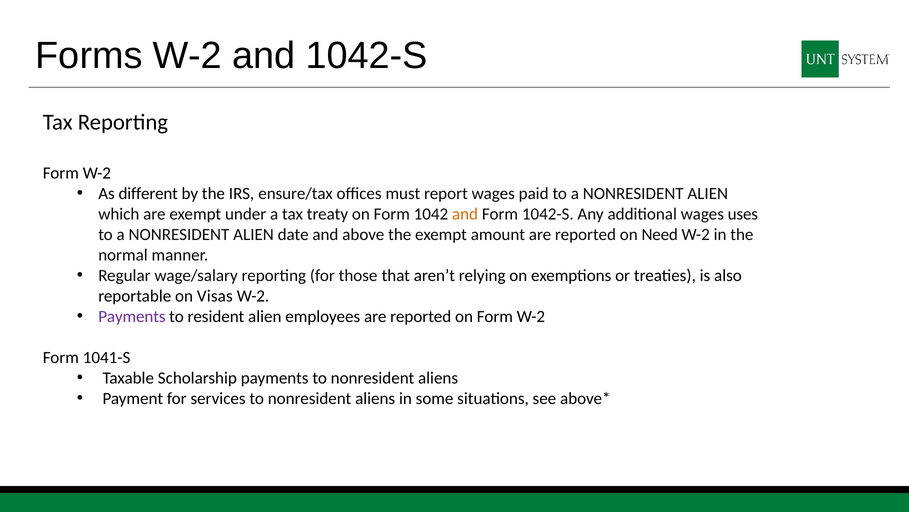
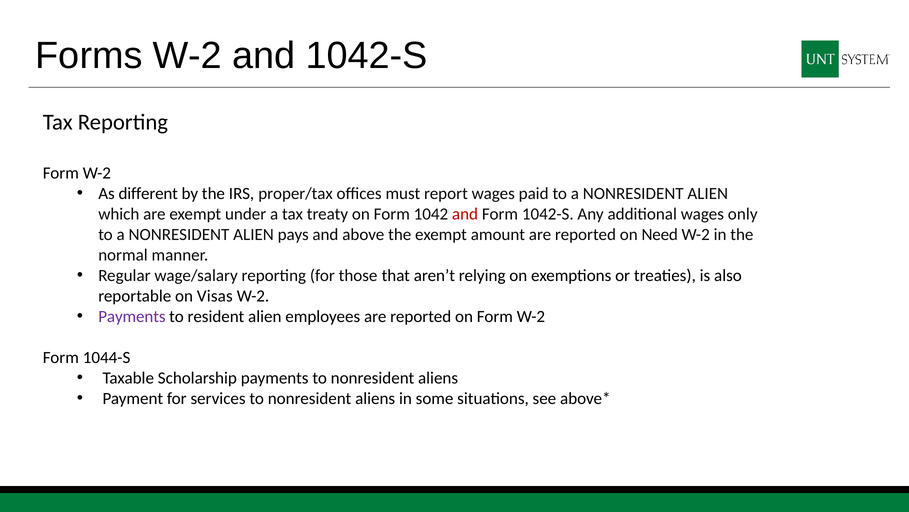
ensure/tax: ensure/tax -> proper/tax
and at (465, 214) colour: orange -> red
uses: uses -> only
date: date -> pays
1041-S: 1041-S -> 1044-S
